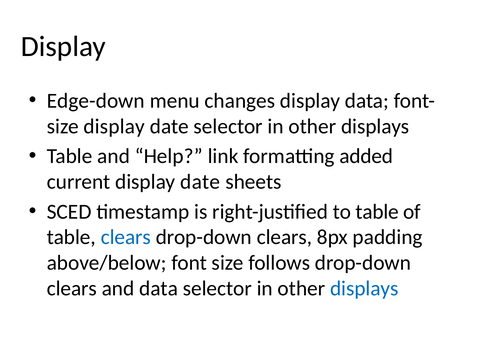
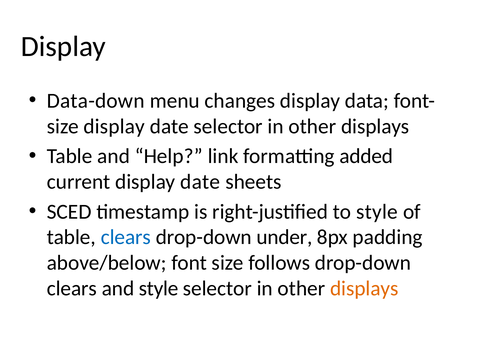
Edge-down: Edge-down -> Data-down
to table: table -> style
clears at (284, 237): clears -> under
and data: data -> style
displays at (364, 288) colour: blue -> orange
